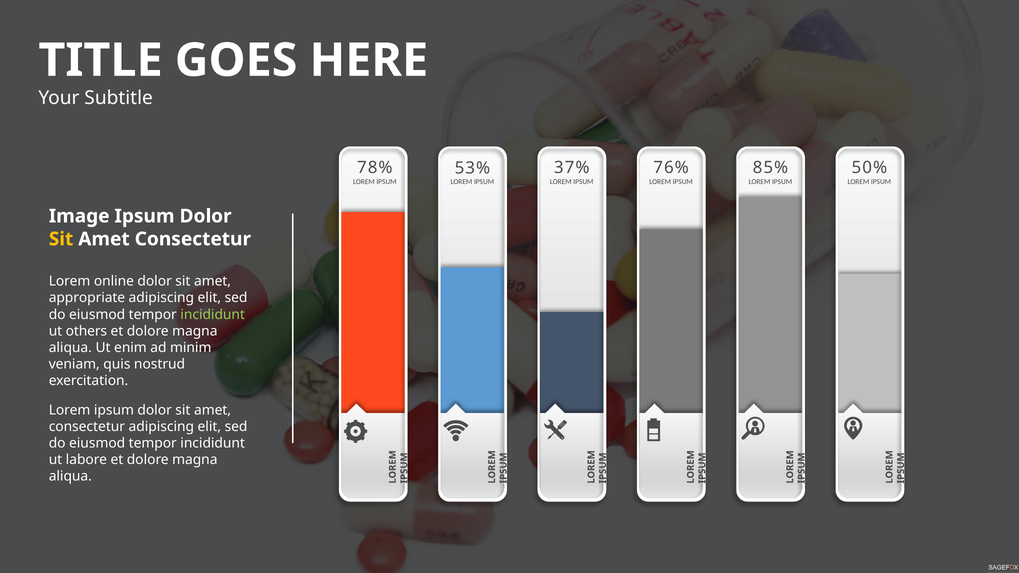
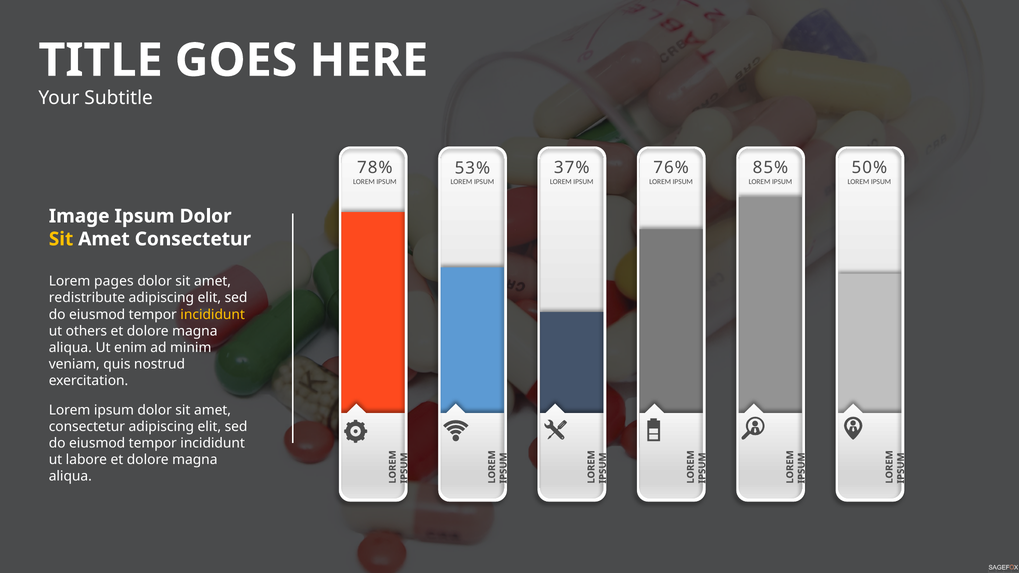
online: online -> pages
appropriate: appropriate -> redistribute
incididunt at (213, 315) colour: light green -> yellow
